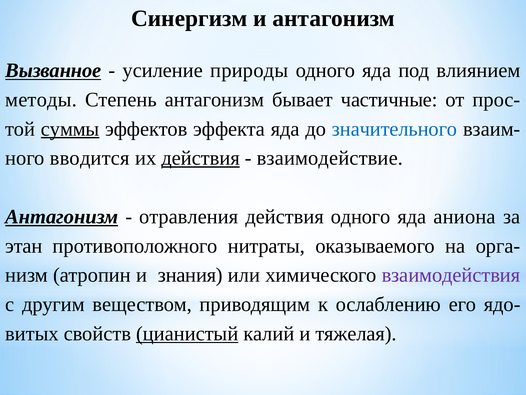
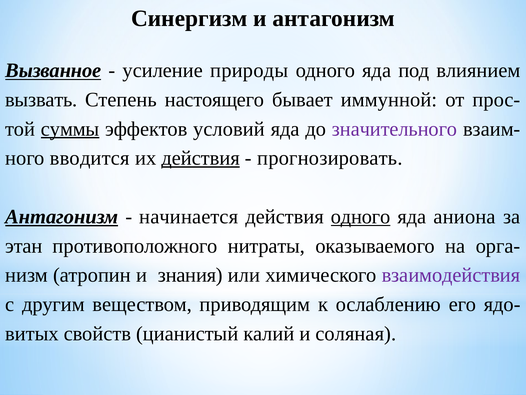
методы: методы -> вызвать
Степень антагонизм: антагонизм -> настоящего
частичные: частичные -> иммунной
эффекта: эффекта -> условий
значительного colour: blue -> purple
взаимодействие: взаимодействие -> прогнозировать
отравления: отравления -> начинается
одного at (361, 216) underline: none -> present
цианистый underline: present -> none
тяжелая: тяжелая -> соляная
